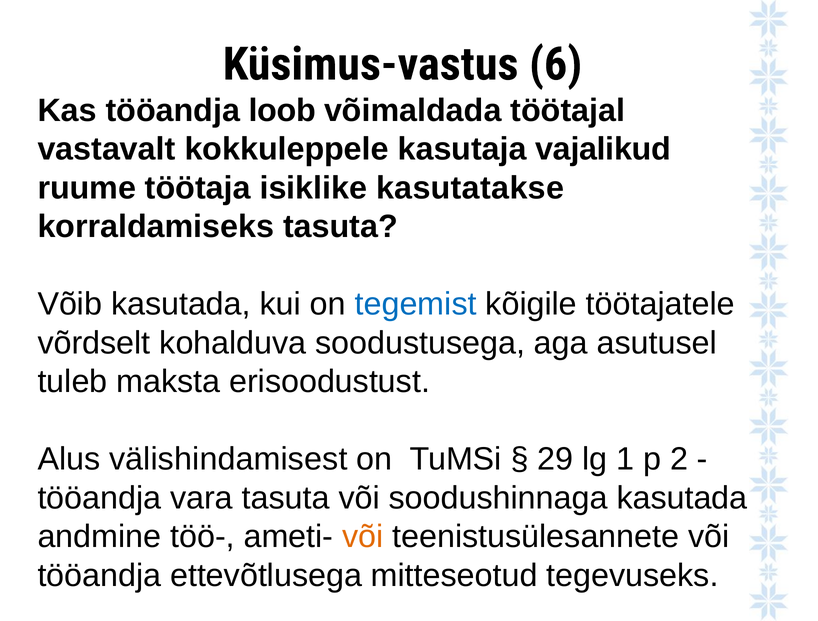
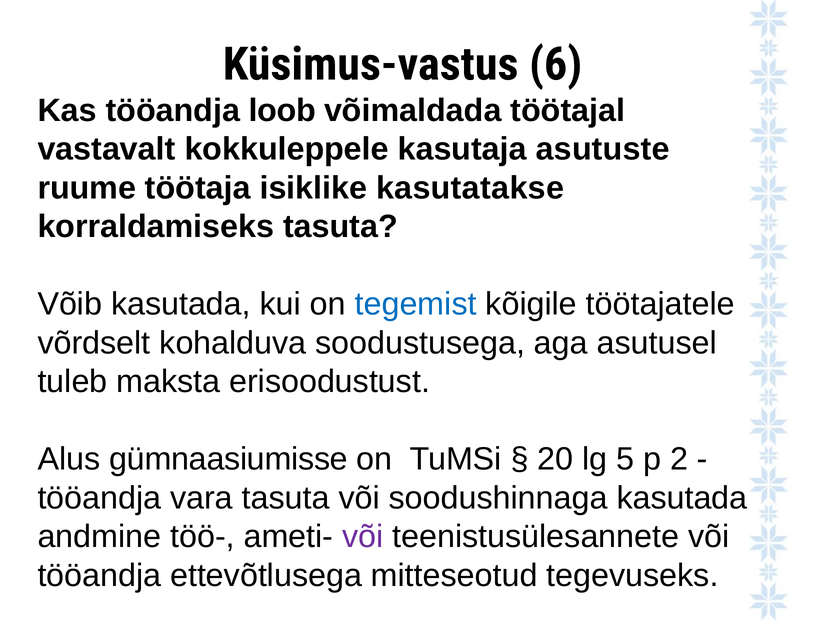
vajalikud: vajalikud -> asutuste
välishindamisest: välishindamisest -> gümnaasiumisse
29: 29 -> 20
1: 1 -> 5
või at (363, 537) colour: orange -> purple
